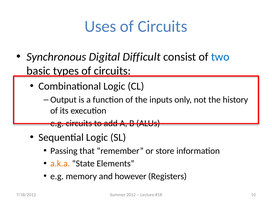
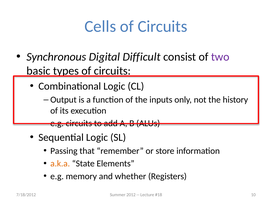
Uses: Uses -> Cells
two colour: blue -> purple
however: however -> whether
